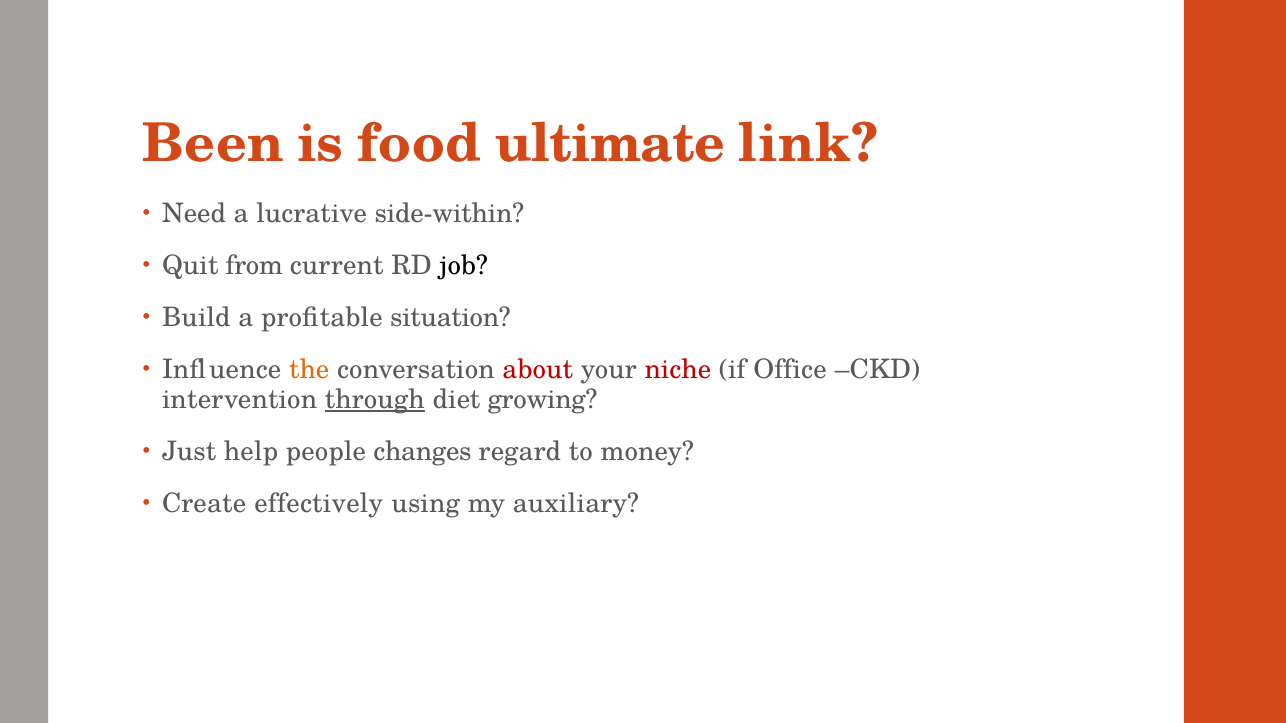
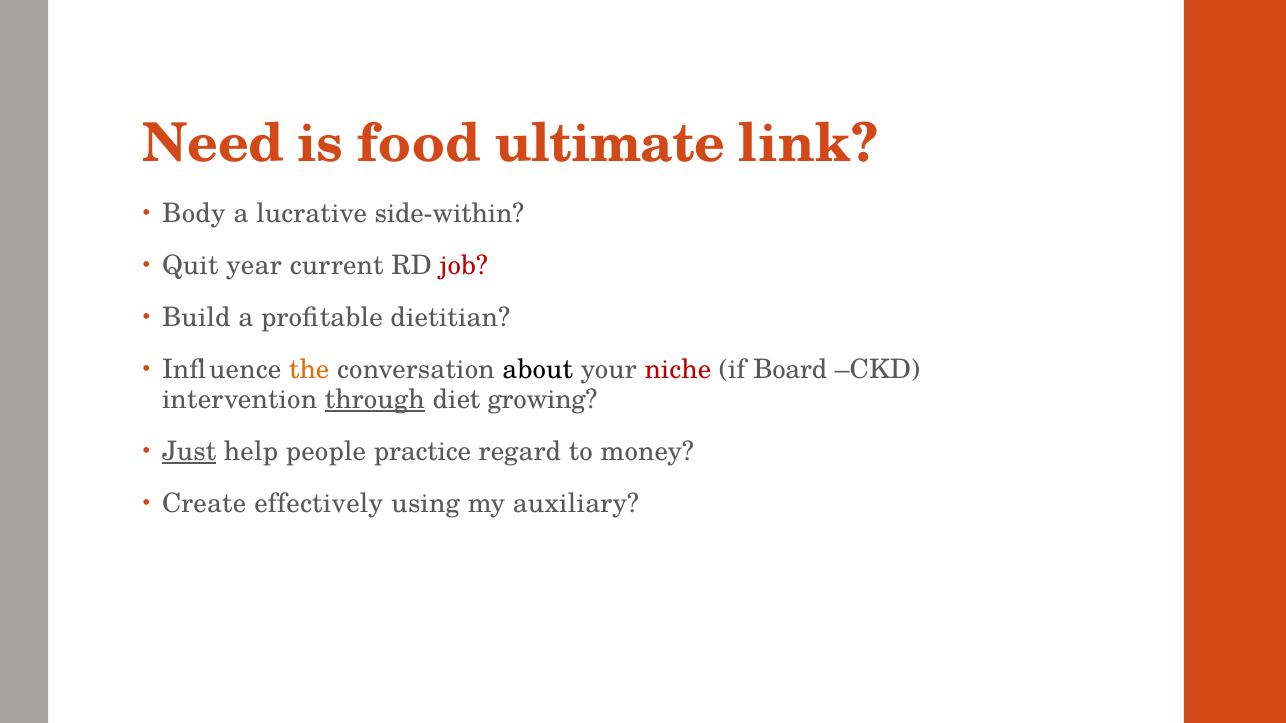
Been: Been -> Need
Need: Need -> Body
from: from -> year
job colour: black -> red
situation: situation -> dietitian
about colour: red -> black
Office: Office -> Board
Just underline: none -> present
changes: changes -> practice
